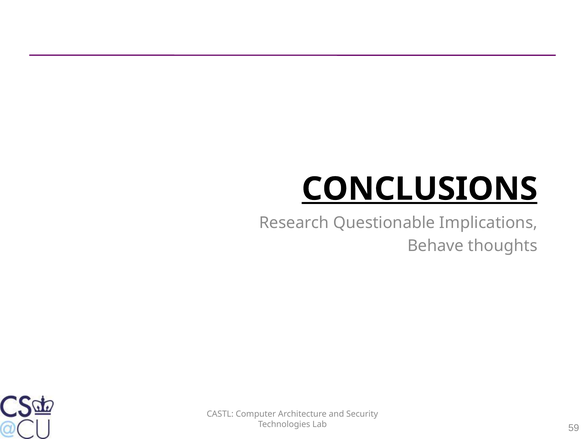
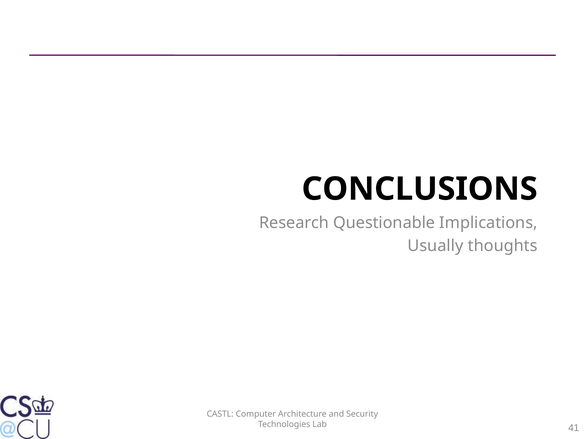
CONCLUSIONS underline: present -> none
Behave: Behave -> Usually
59: 59 -> 41
